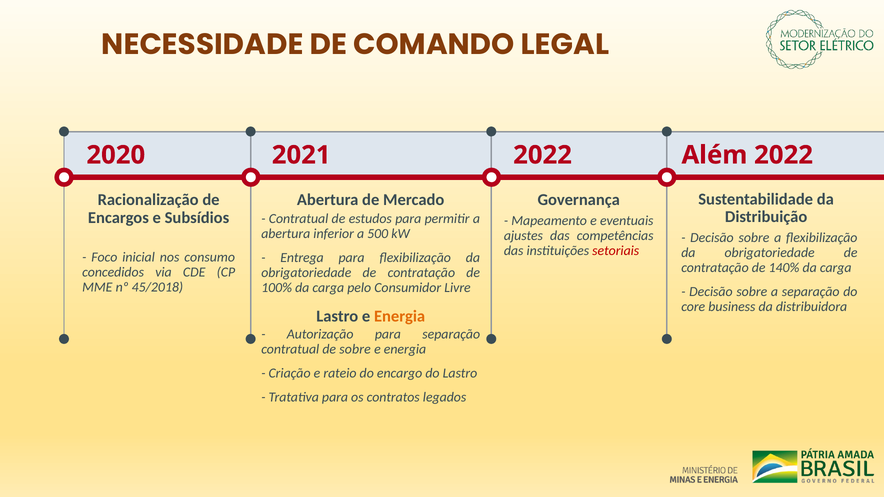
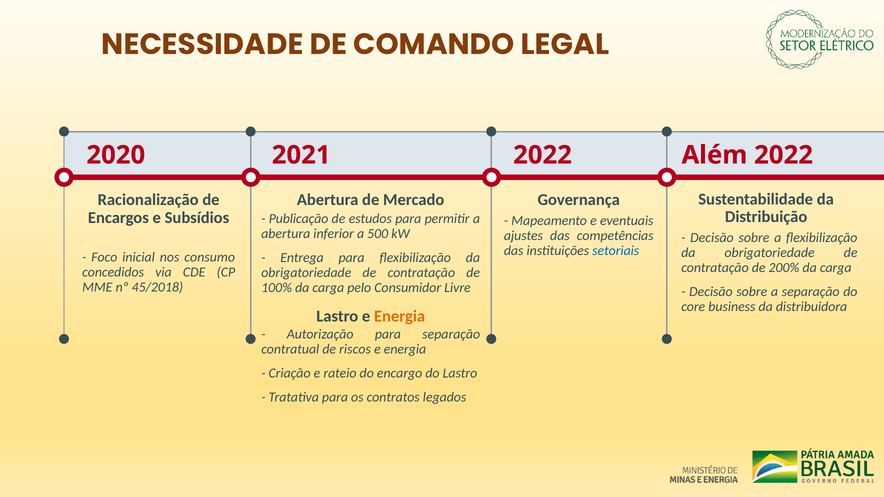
Contratual at (299, 219): Contratual -> Publicação
setoriais colour: red -> blue
140%: 140% -> 200%
de sobre: sobre -> riscos
